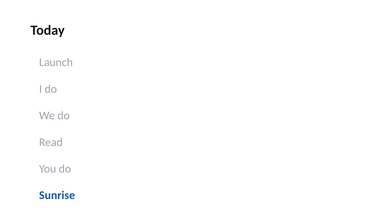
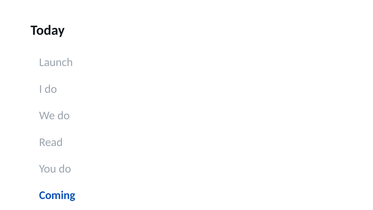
Sunrise: Sunrise -> Coming
